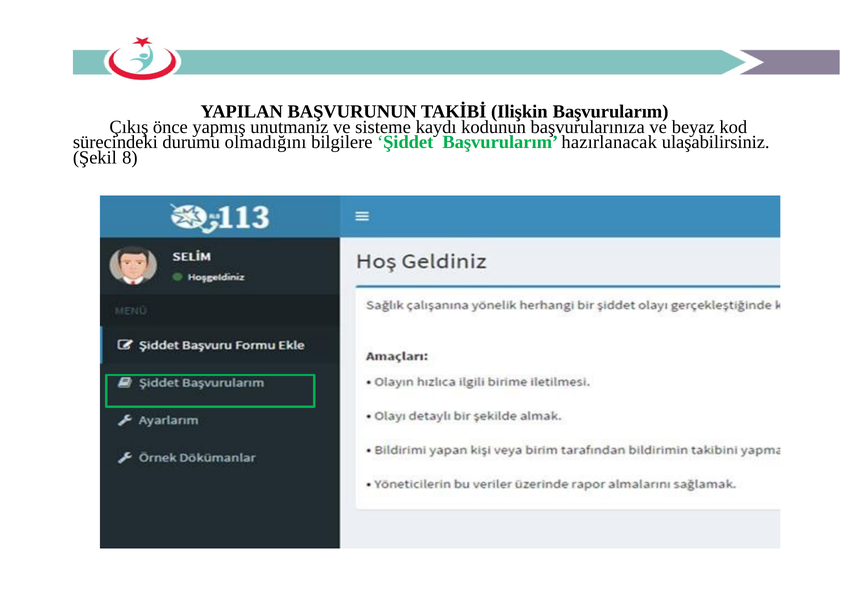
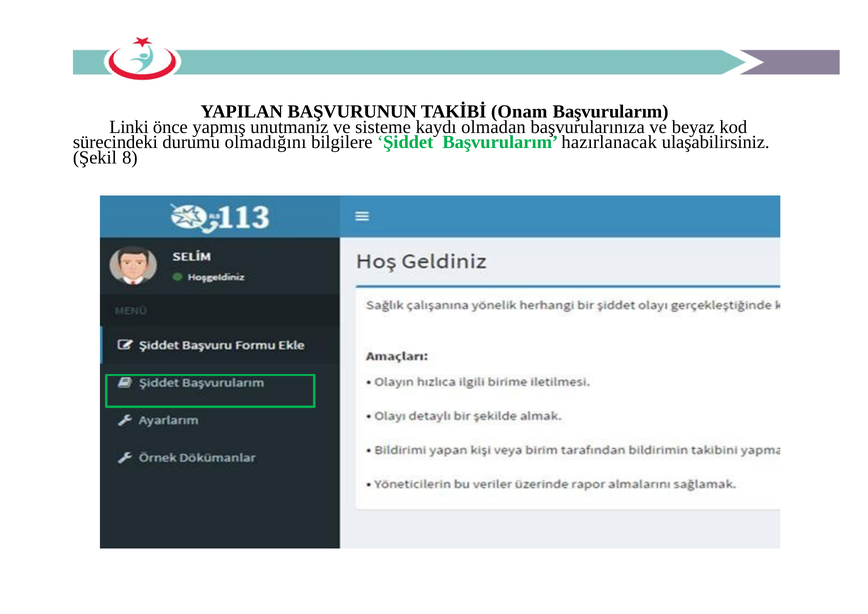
Ilişkin: Ilişkin -> Onam
Çıkış: Çıkış -> Linki
kodunun: kodunun -> olmadan
